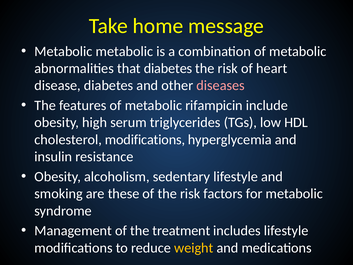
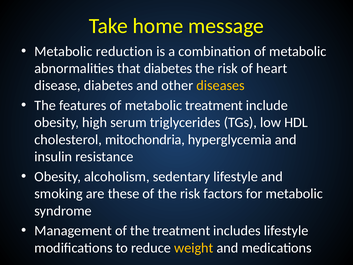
Metabolic metabolic: metabolic -> reduction
diseases colour: pink -> yellow
metabolic rifampicin: rifampicin -> treatment
cholesterol modifications: modifications -> mitochondria
